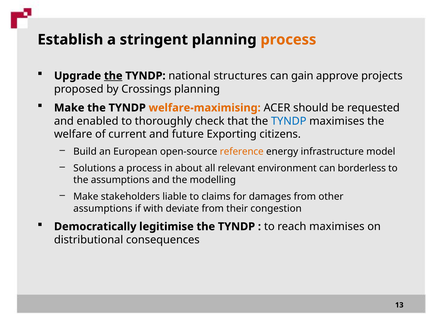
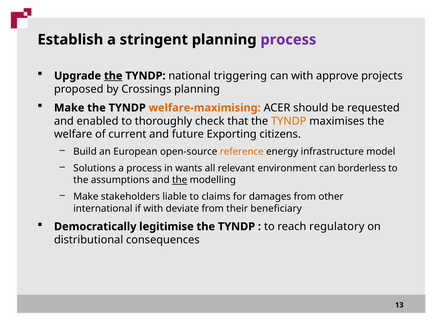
process at (288, 40) colour: orange -> purple
structures: structures -> triggering
can gain: gain -> with
TYNDP at (289, 121) colour: blue -> orange
about: about -> wants
the at (180, 180) underline: none -> present
assumptions at (103, 208): assumptions -> international
congestion: congestion -> beneficiary
reach maximises: maximises -> regulatory
